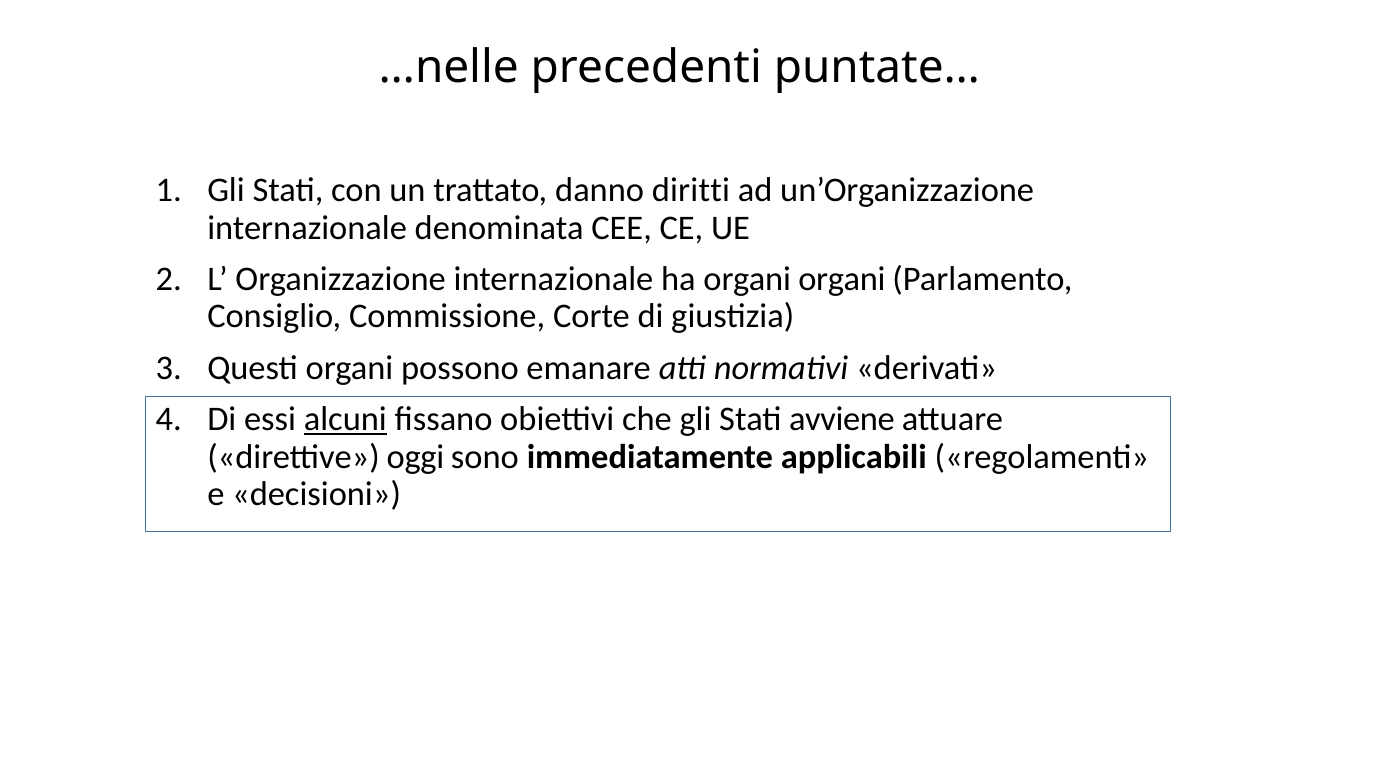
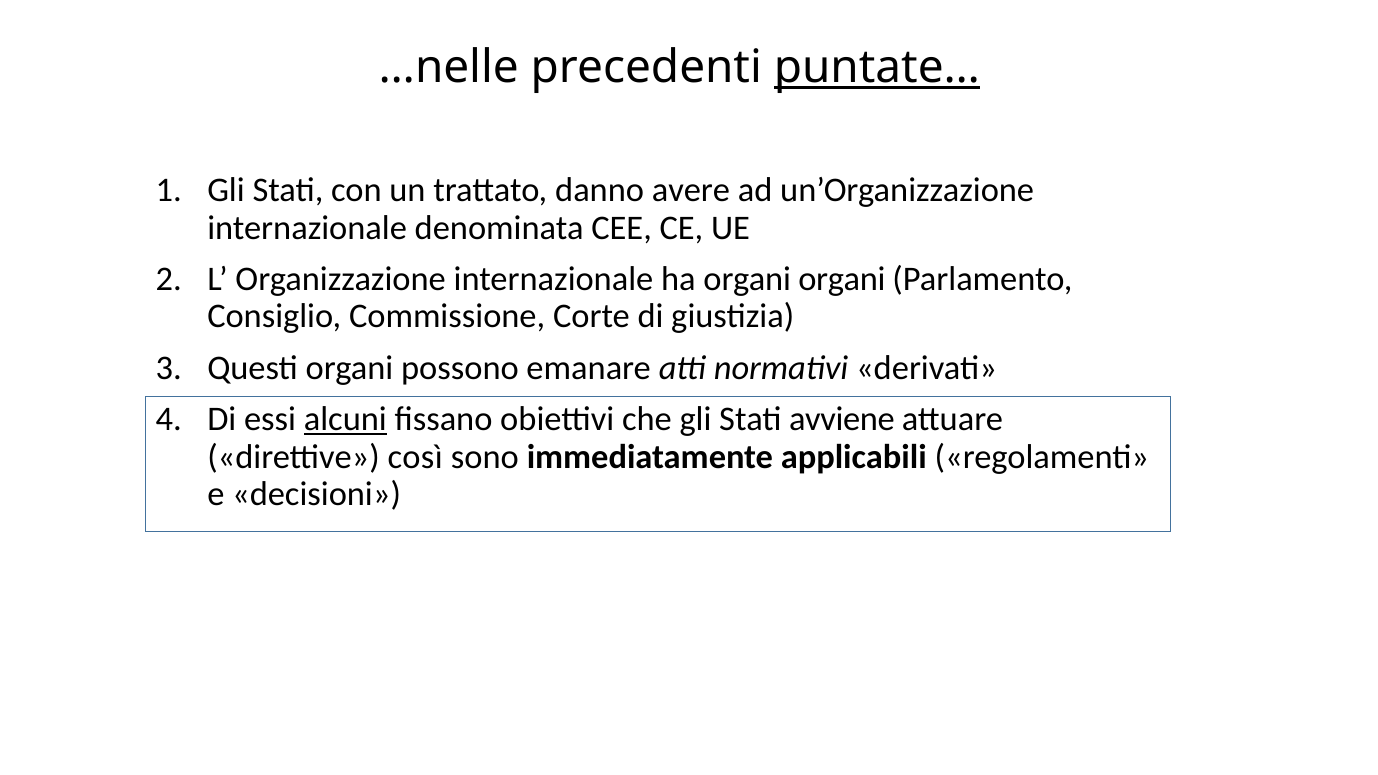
puntate… underline: none -> present
diritti: diritti -> avere
oggi: oggi -> così
